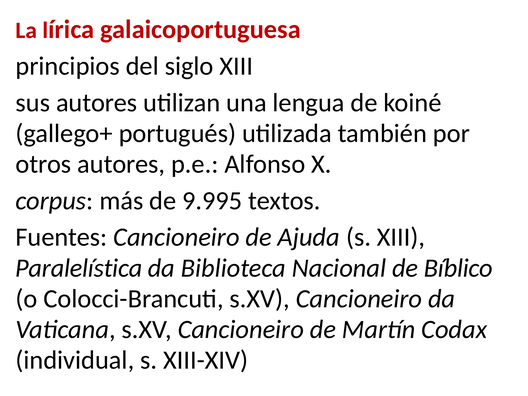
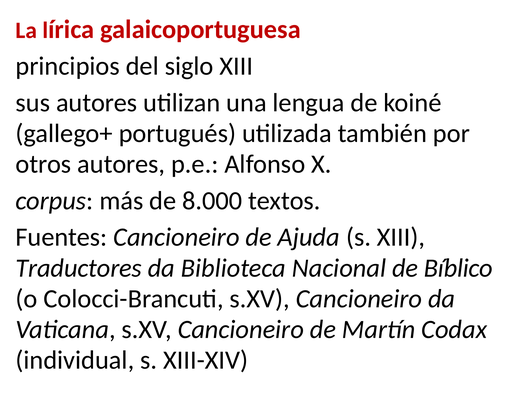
9.995: 9.995 -> 8.000
Paralelística: Paralelística -> Traductores
